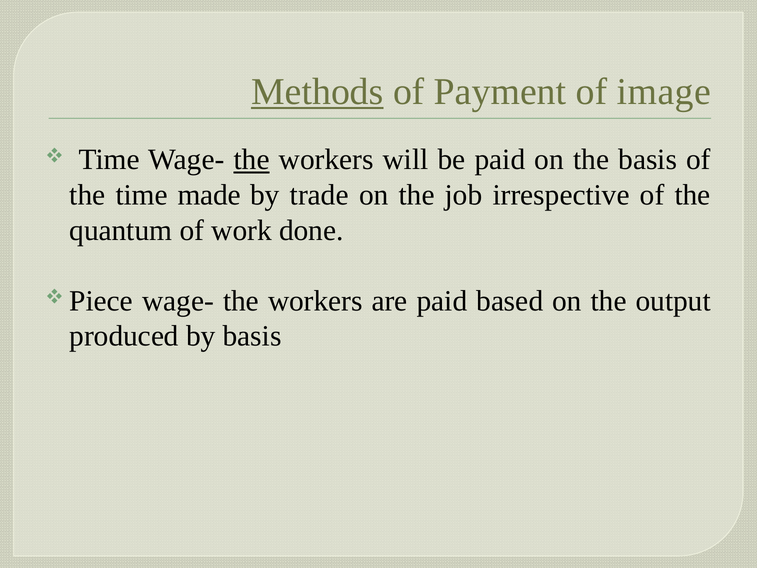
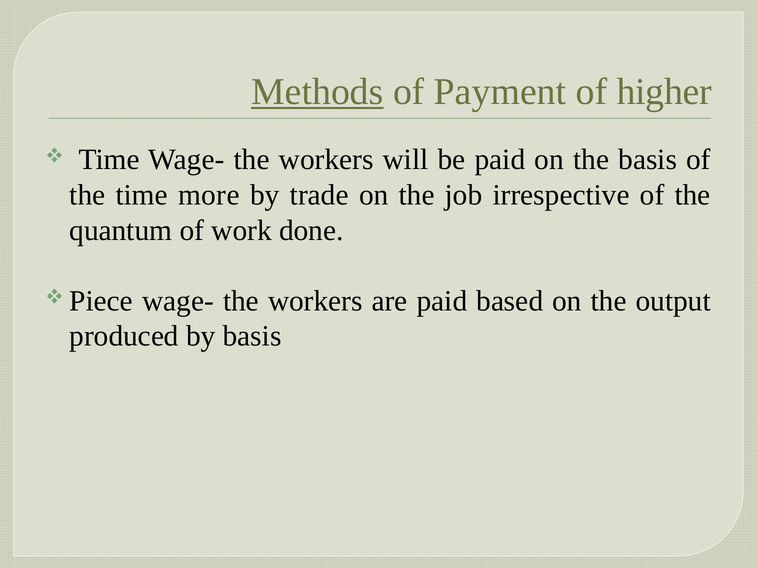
image: image -> higher
the at (252, 160) underline: present -> none
made: made -> more
